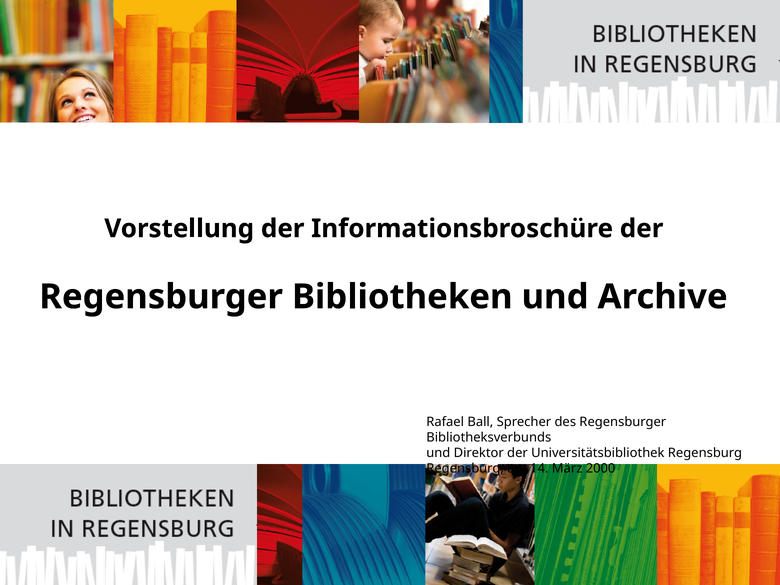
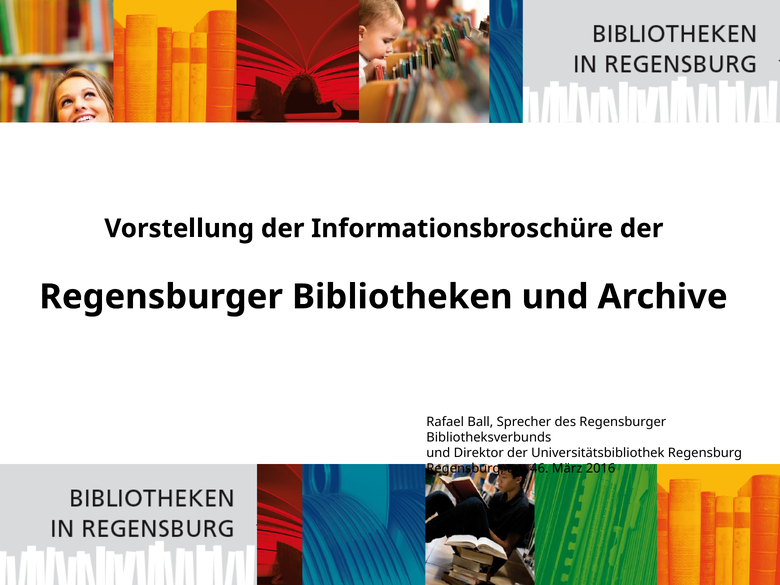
14: 14 -> 46
2000: 2000 -> 2016
